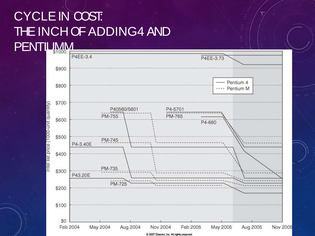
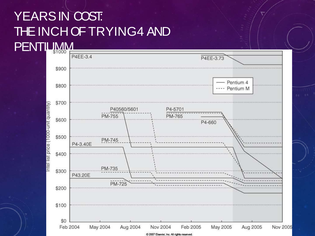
CYCLE: CYCLE -> YEARS
ADDING4: ADDING4 -> TRYING4
